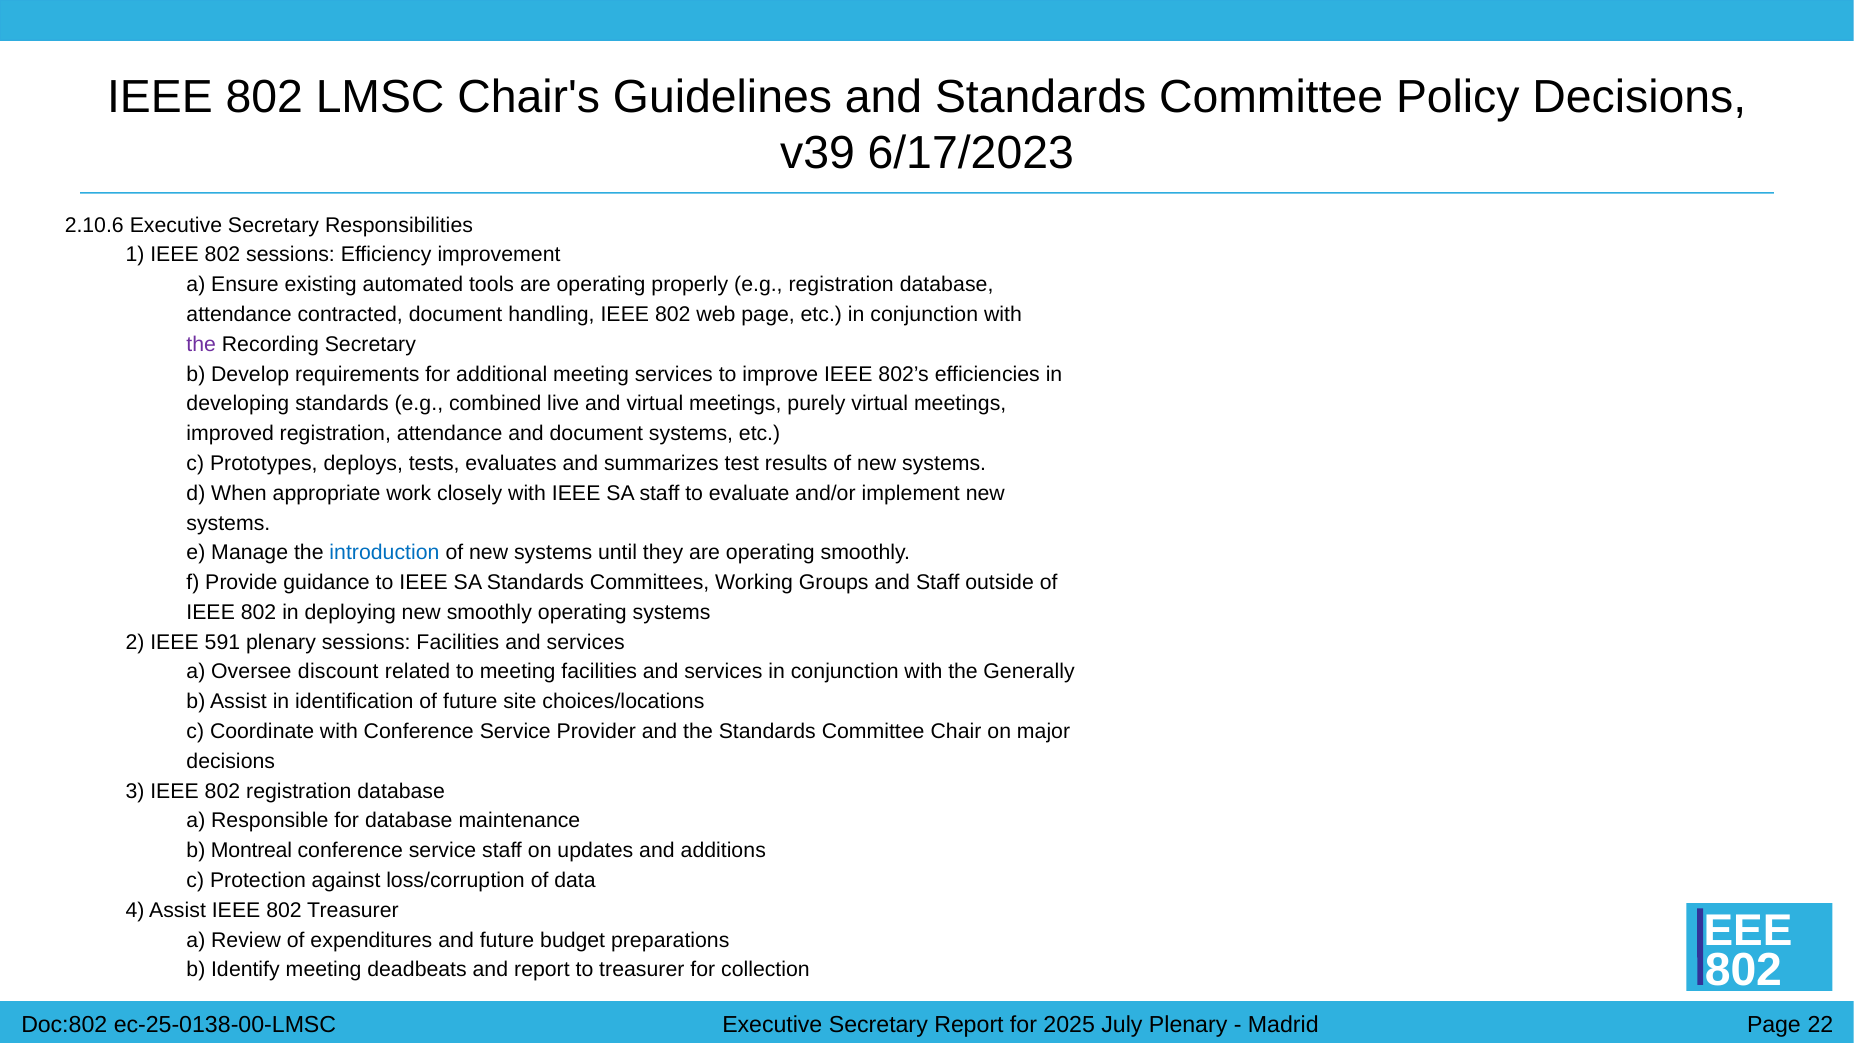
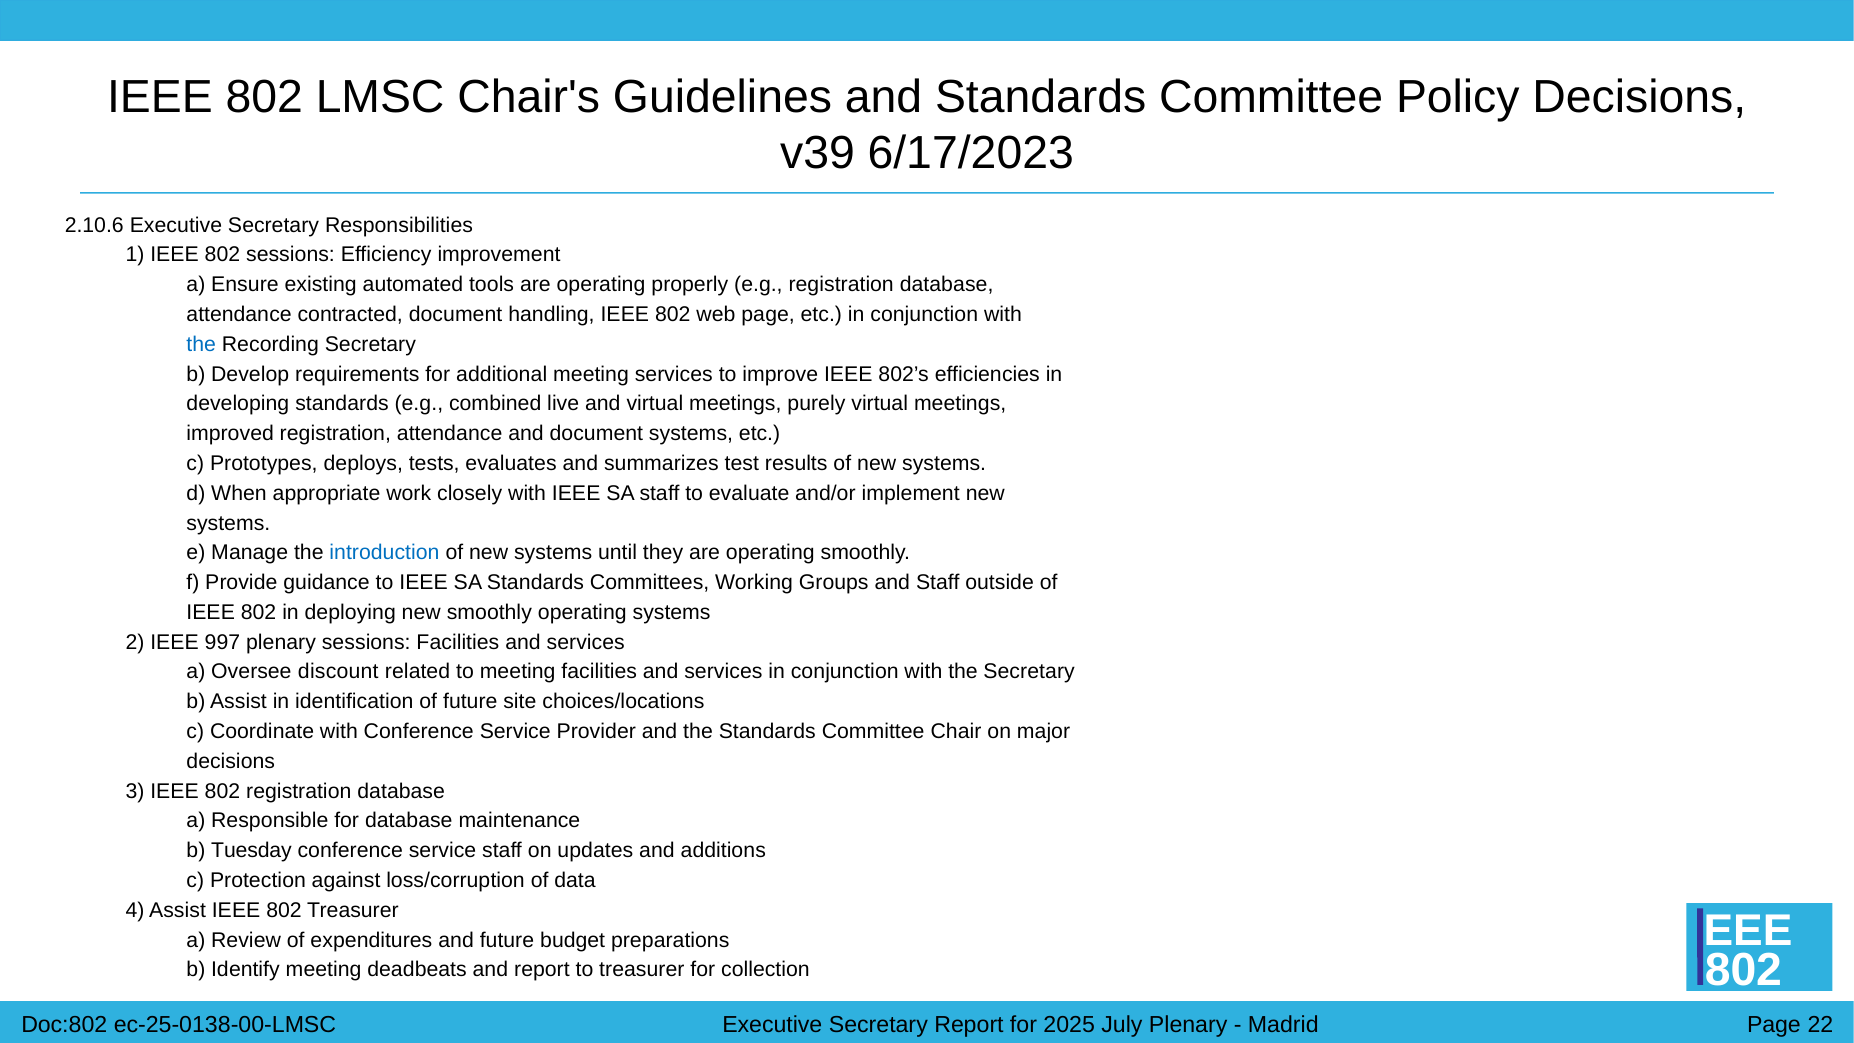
the at (201, 344) colour: purple -> blue
591: 591 -> 997
the Generally: Generally -> Secretary
Montreal: Montreal -> Tuesday
